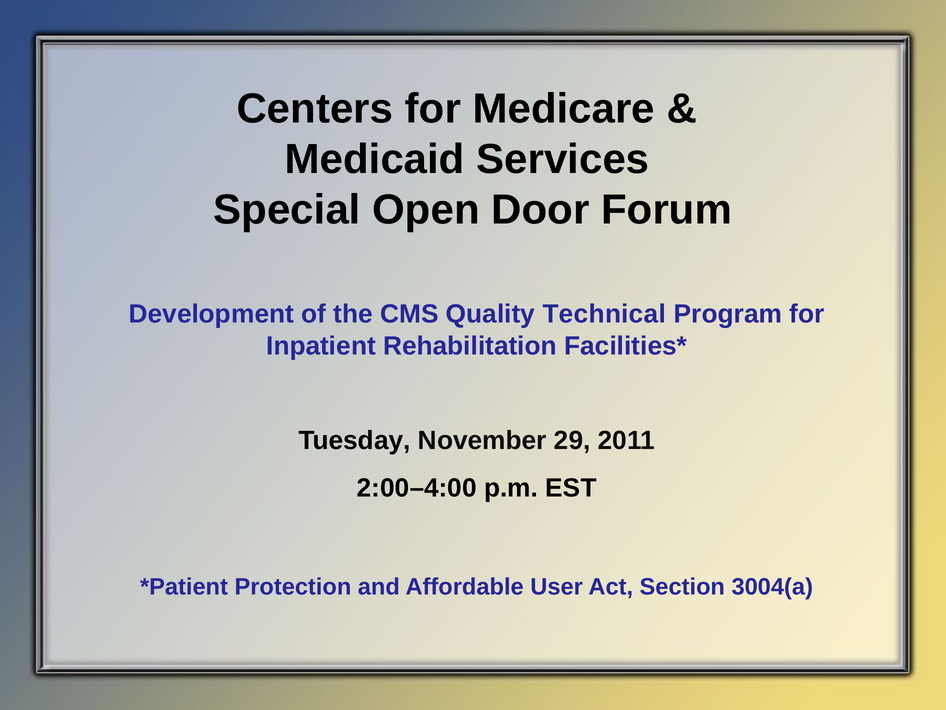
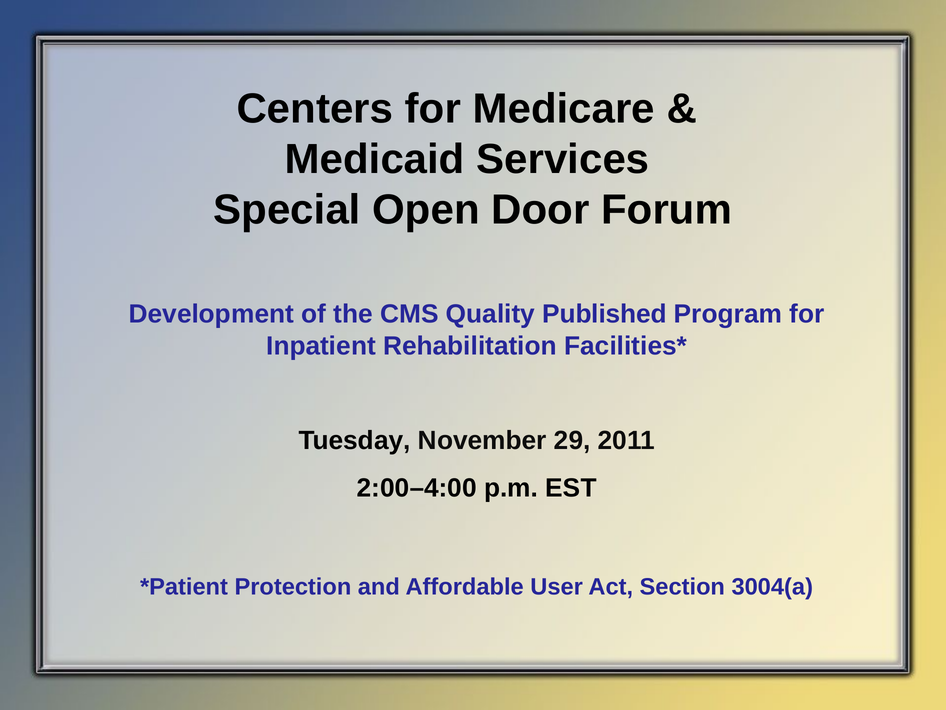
Technical: Technical -> Published
